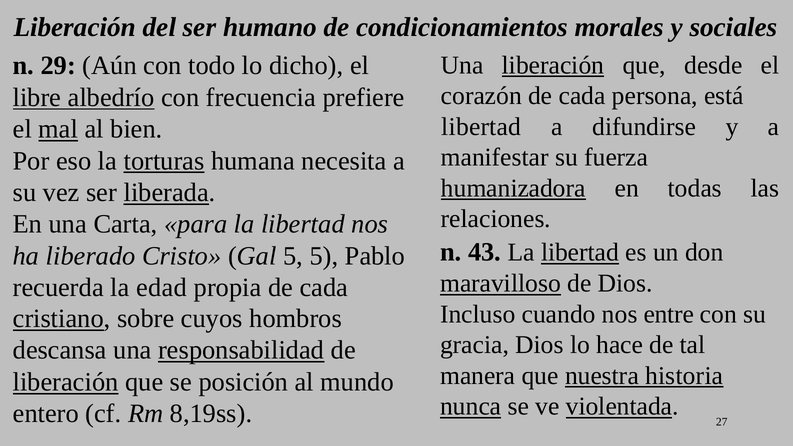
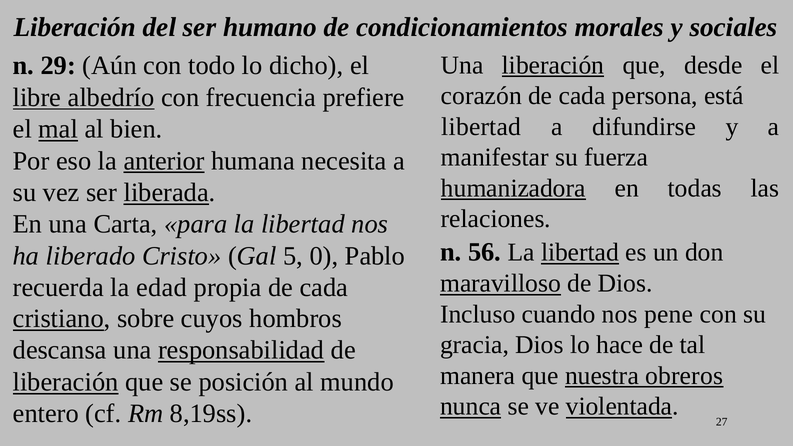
torturas: torturas -> anterior
43: 43 -> 56
5 5: 5 -> 0
entre: entre -> pene
historia: historia -> obreros
